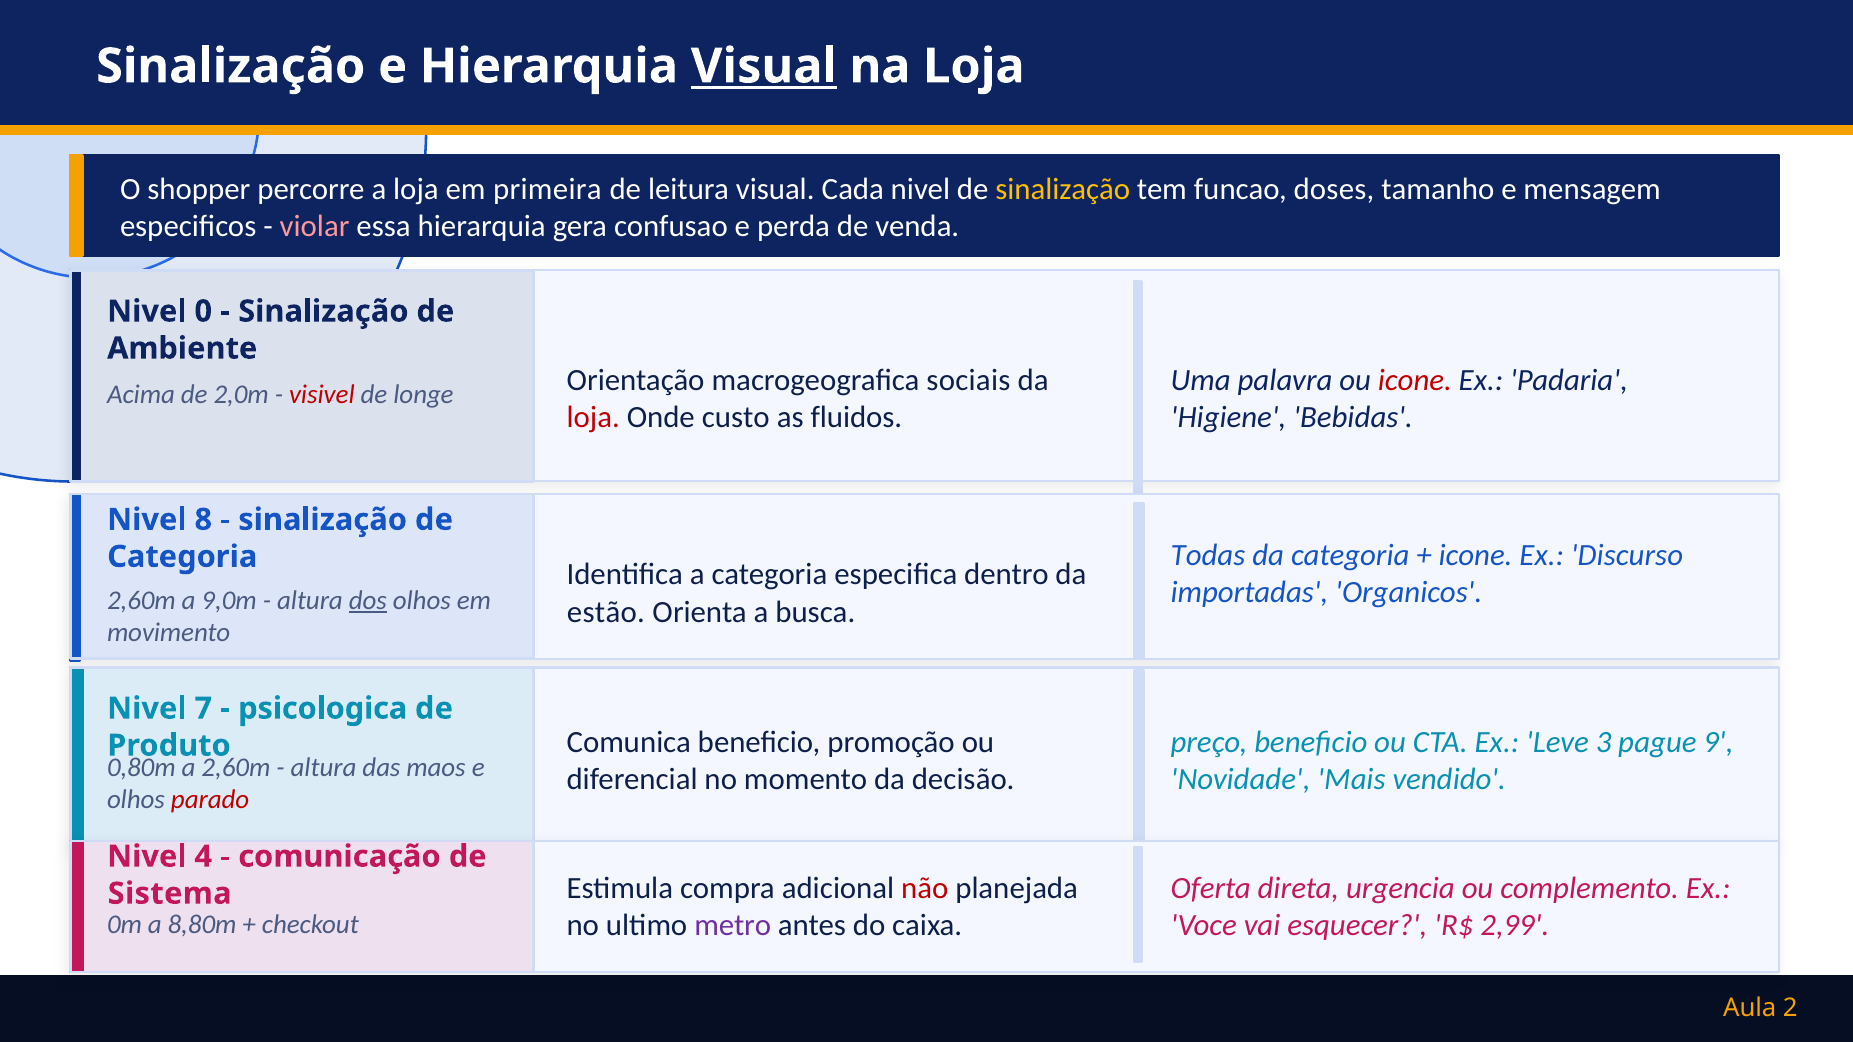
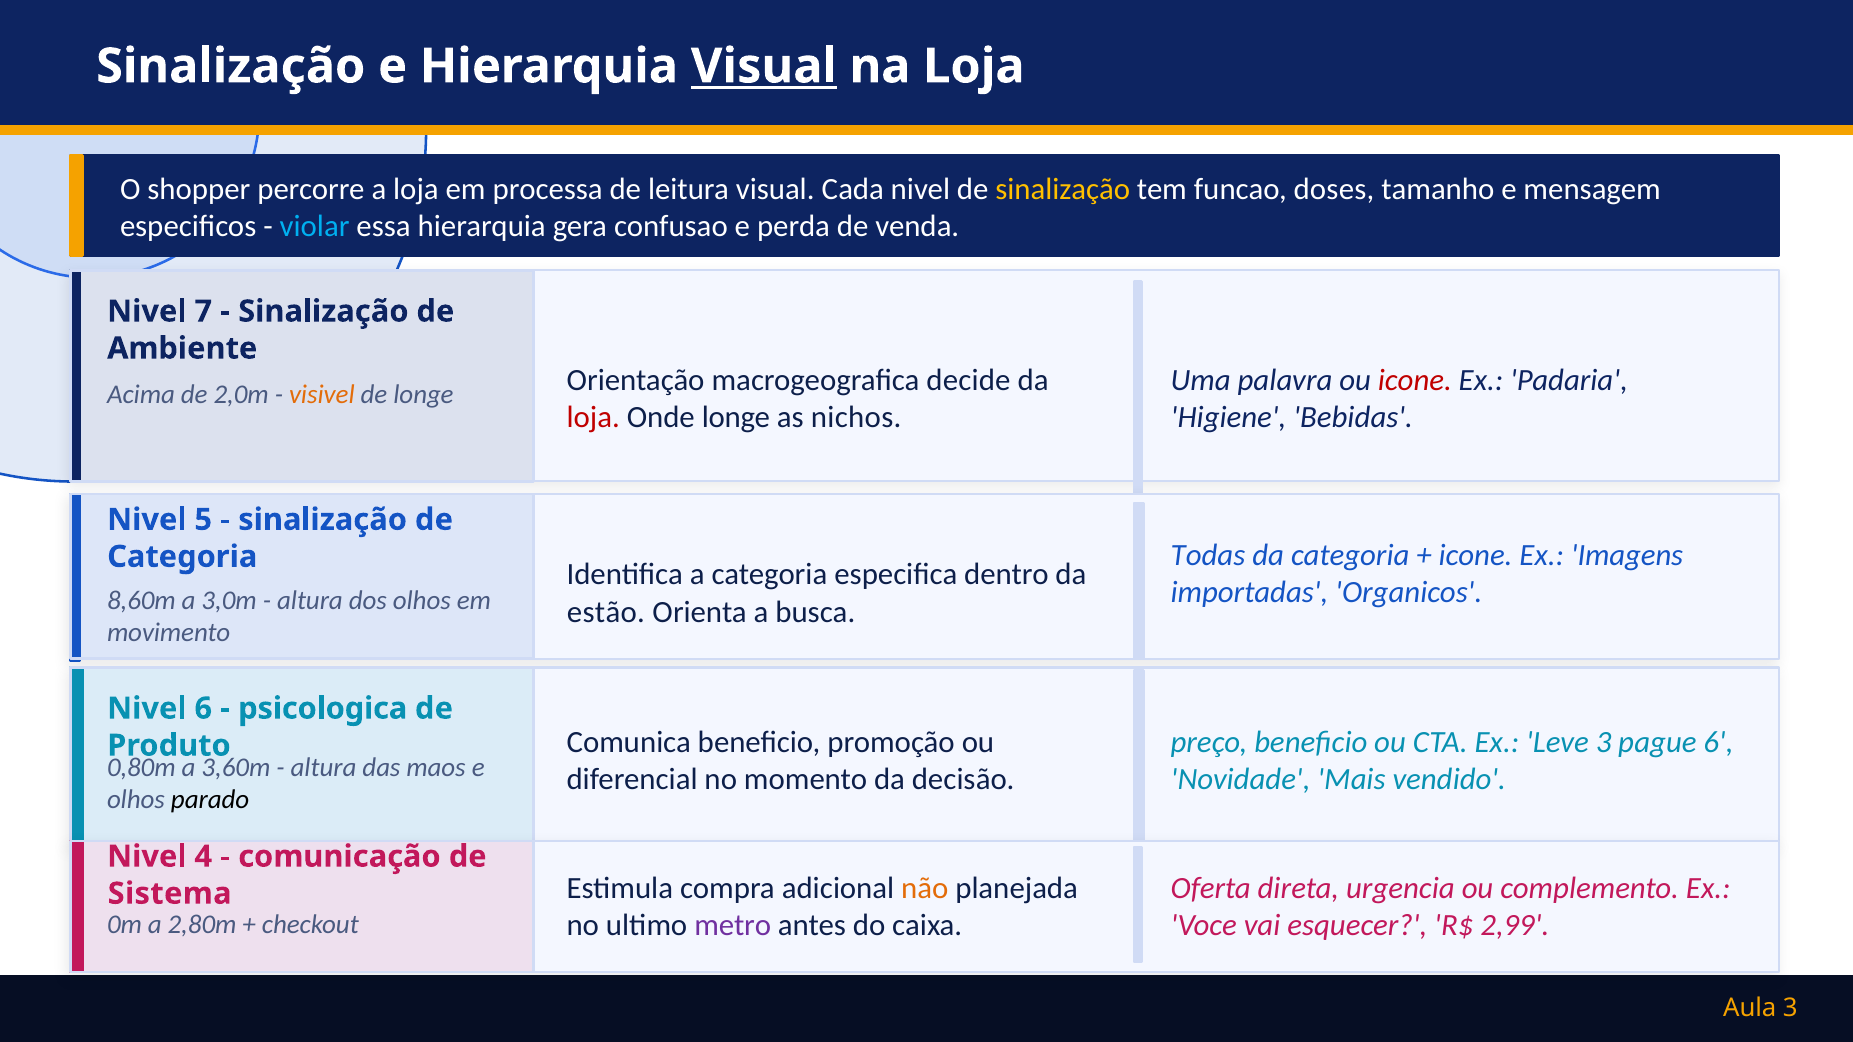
primeira: primeira -> processa
violar colour: pink -> light blue
0: 0 -> 7
visivel colour: red -> orange
sociais: sociais -> decide
Onde custo: custo -> longe
fluidos: fluidos -> nichos
8: 8 -> 5
Discurso: Discurso -> Imagens
2,60m at (141, 600): 2,60m -> 8,60m
9,0m: 9,0m -> 3,0m
dos underline: present -> none
Nivel 7: 7 -> 6
pague 9: 9 -> 6
2,60m at (236, 768): 2,60m -> 3,60m
parado colour: red -> black
não colour: red -> orange
8,80m: 8,80m -> 2,80m
Aula 2: 2 -> 3
